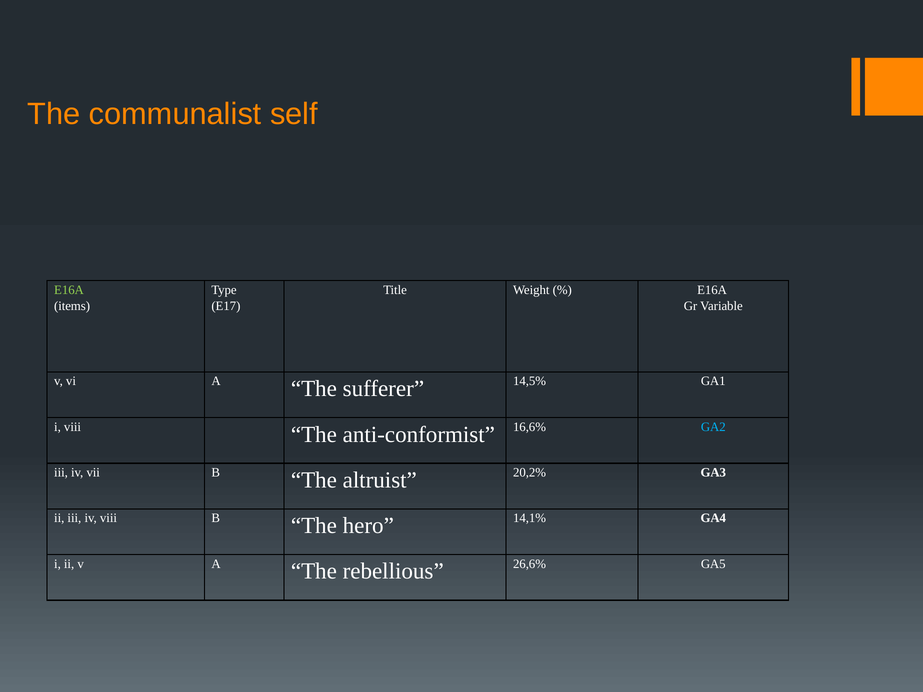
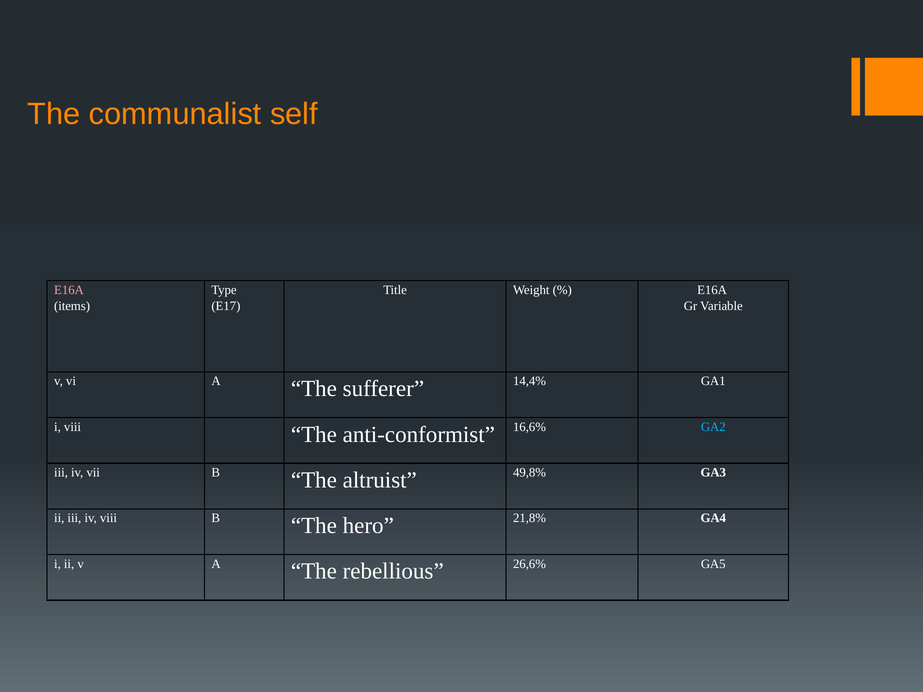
E16A at (69, 290) colour: light green -> pink
14,5%: 14,5% -> 14,4%
20,2%: 20,2% -> 49,8%
14,1%: 14,1% -> 21,8%
